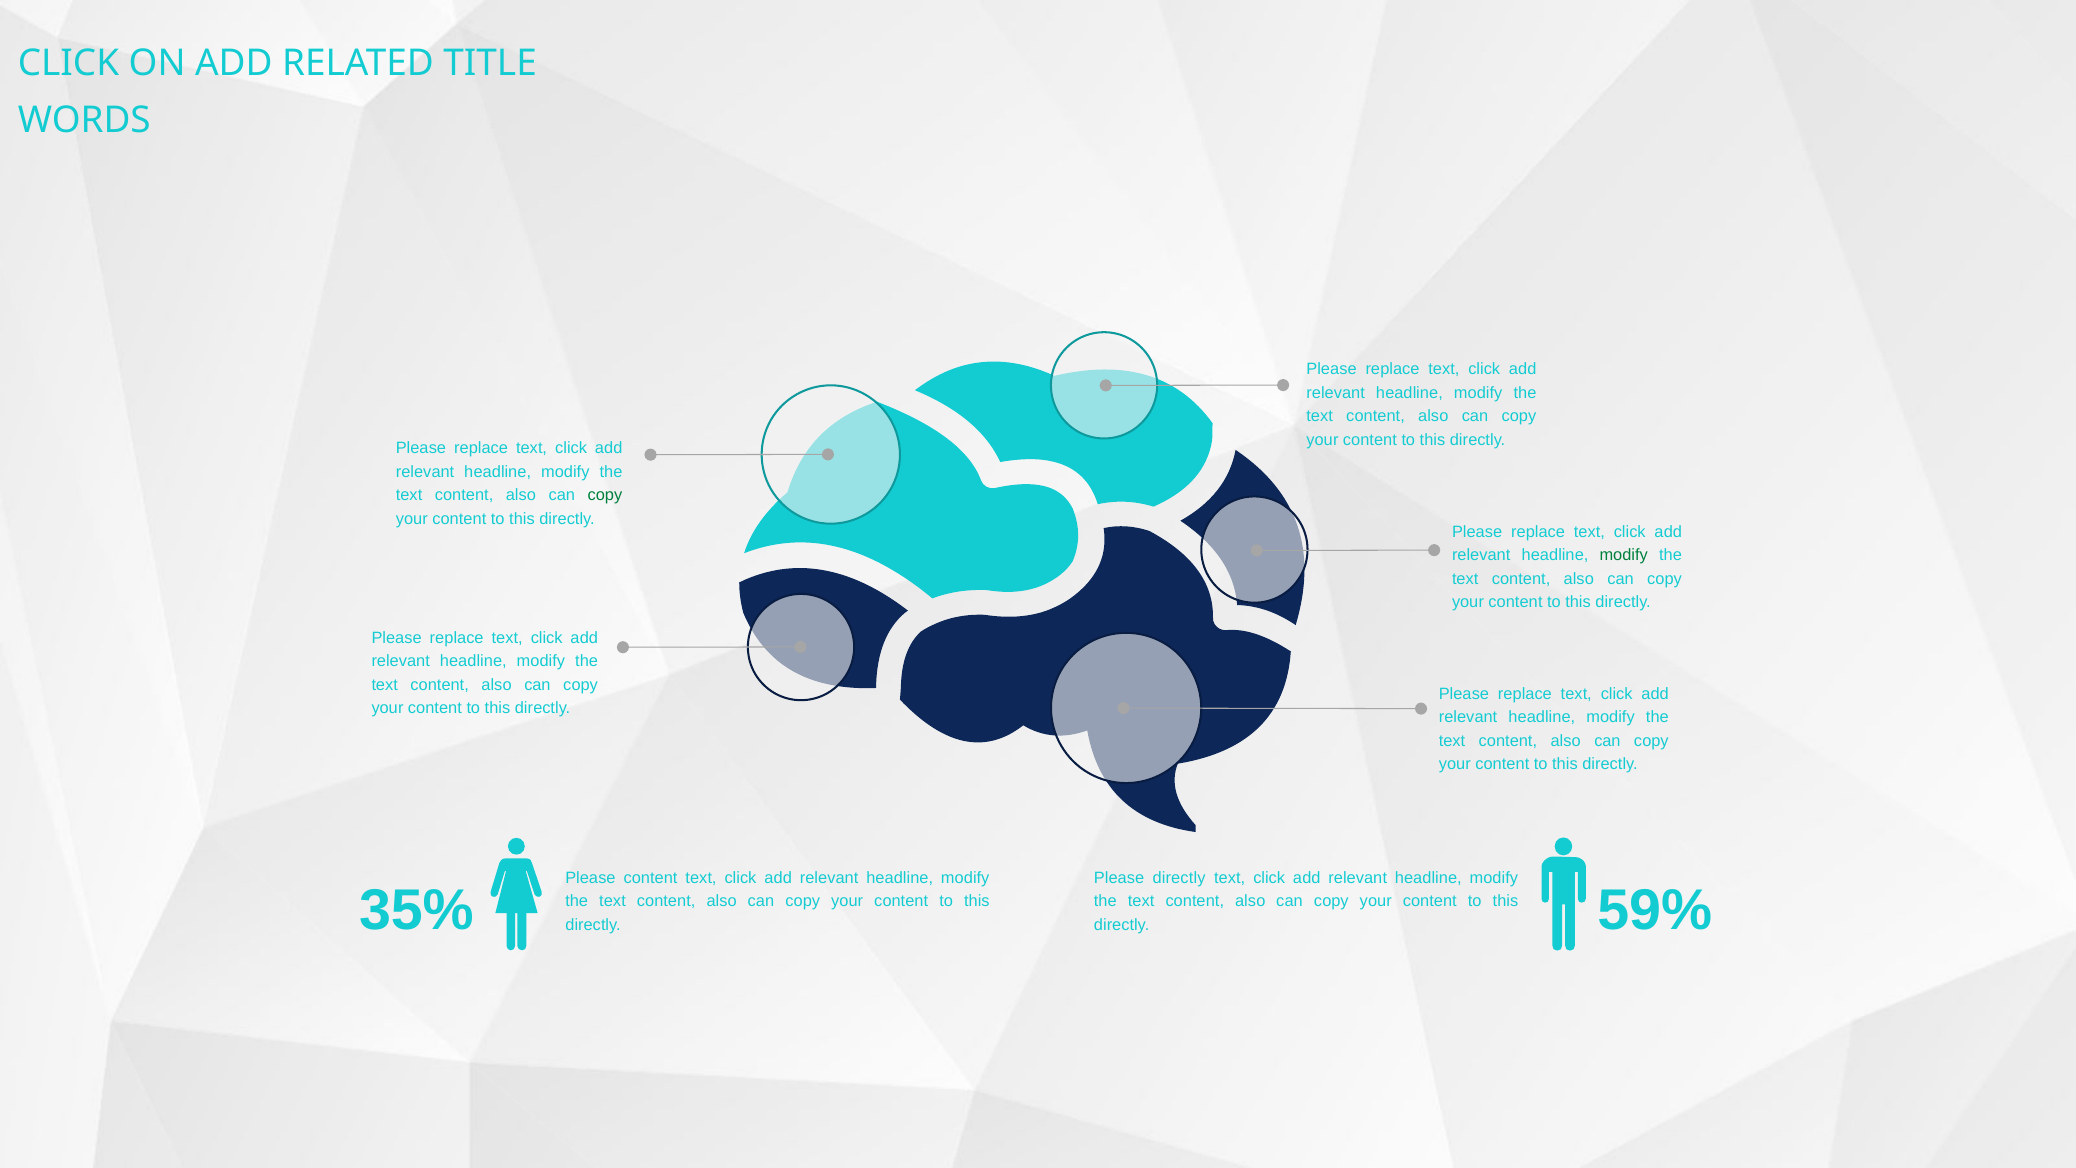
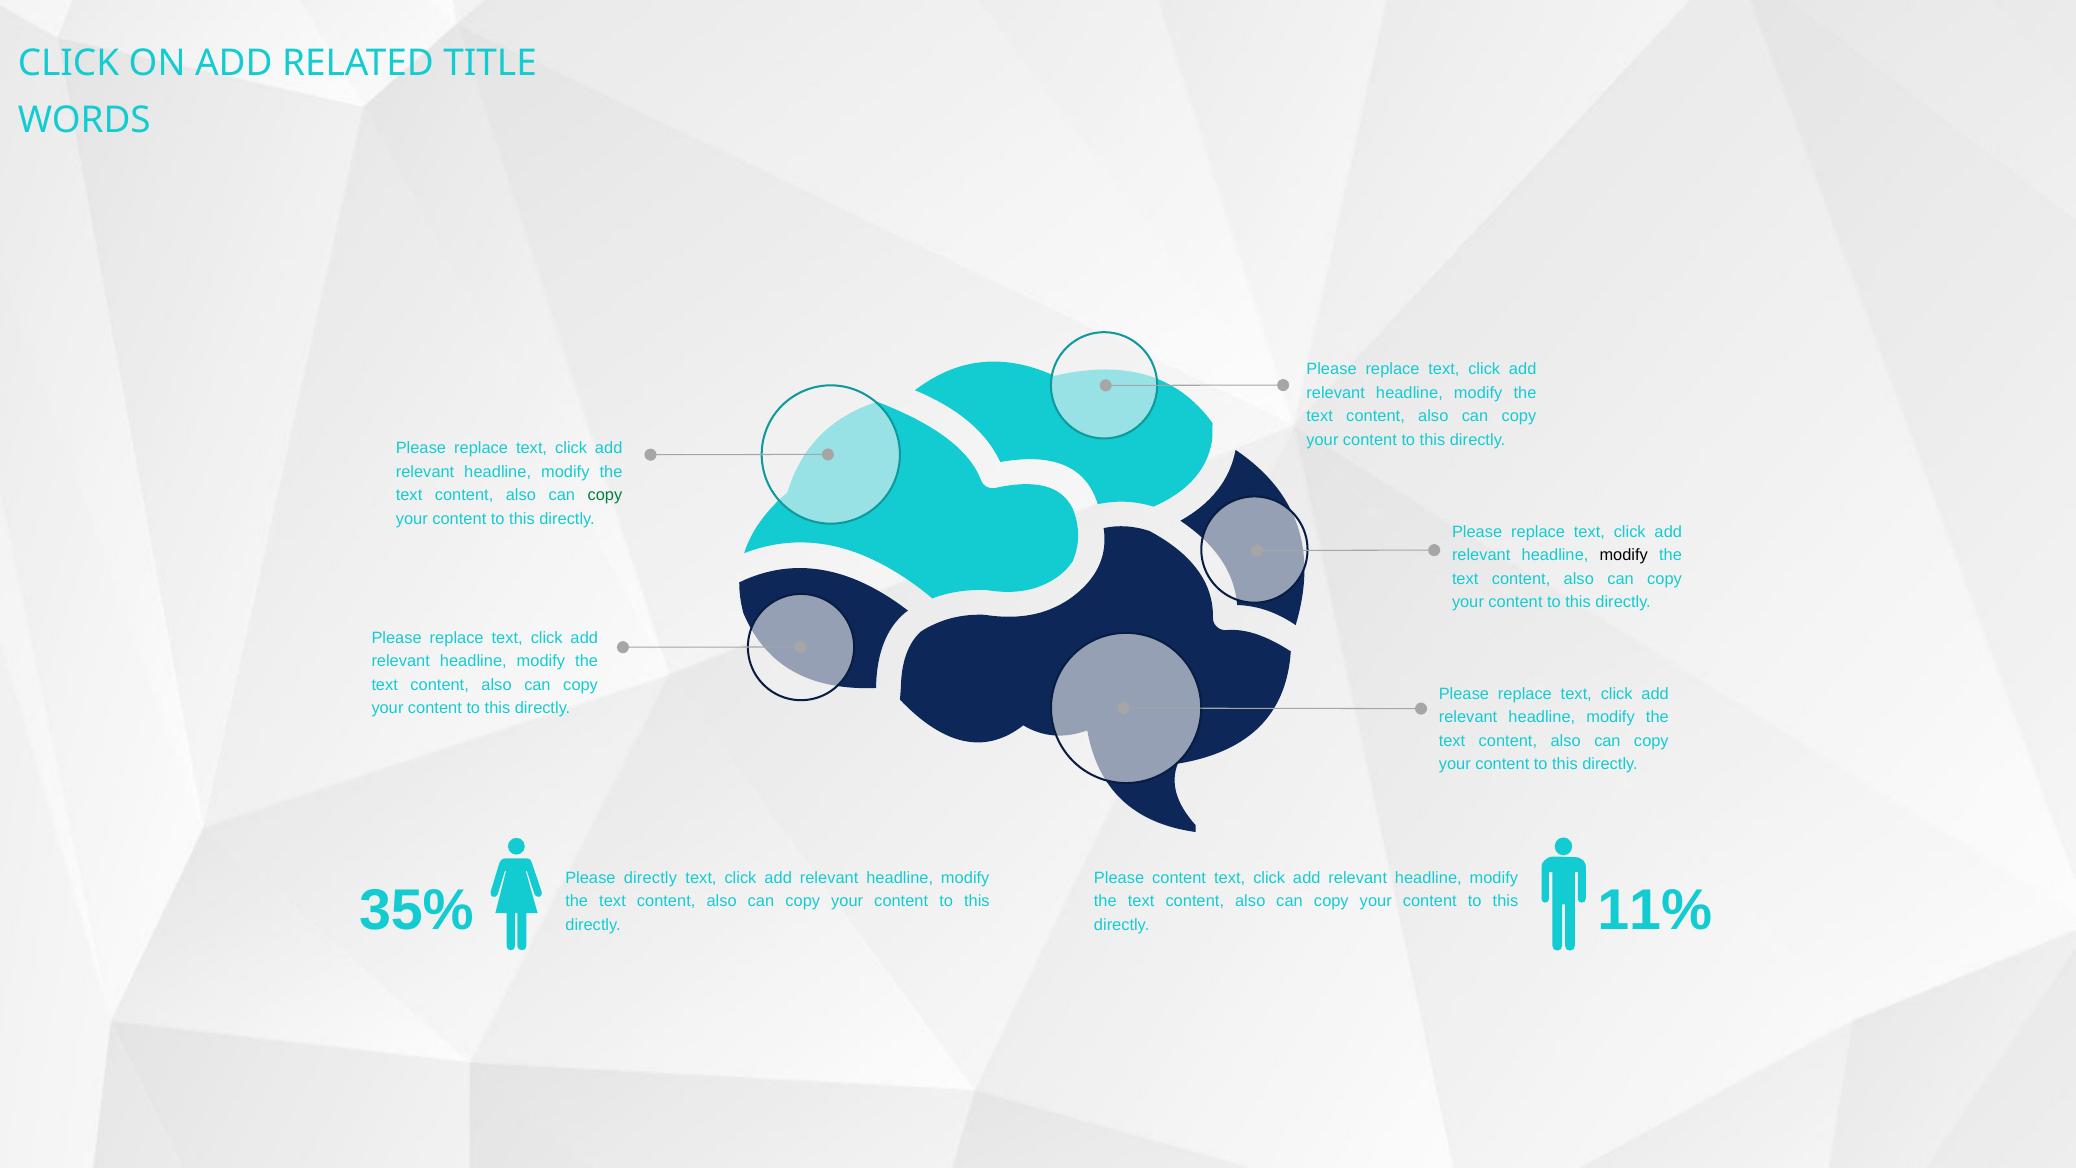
modify at (1624, 555) colour: green -> black
Please content: content -> directly
Please directly: directly -> content
59%: 59% -> 11%
